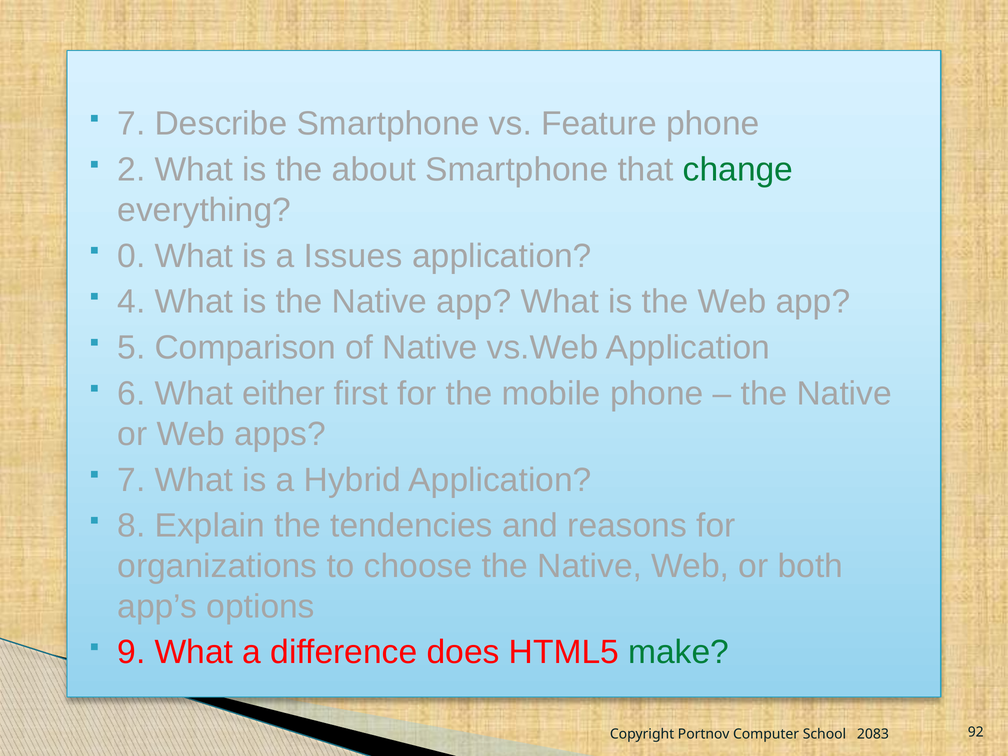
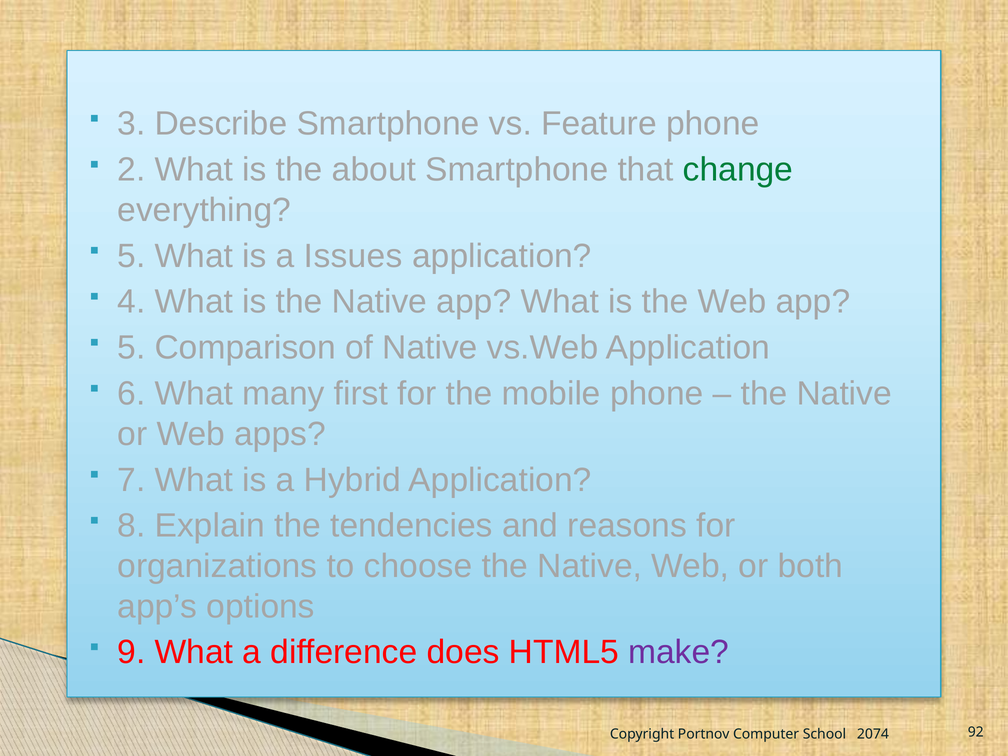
7 at (131, 124): 7 -> 3
0 at (131, 256): 0 -> 5
either: either -> many
make colour: green -> purple
2083: 2083 -> 2074
